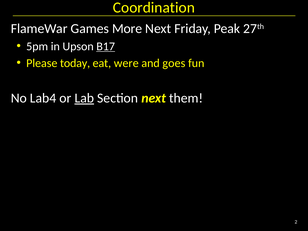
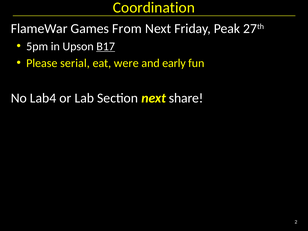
More: More -> From
today: today -> serial
goes: goes -> early
Lab underline: present -> none
them: them -> share
